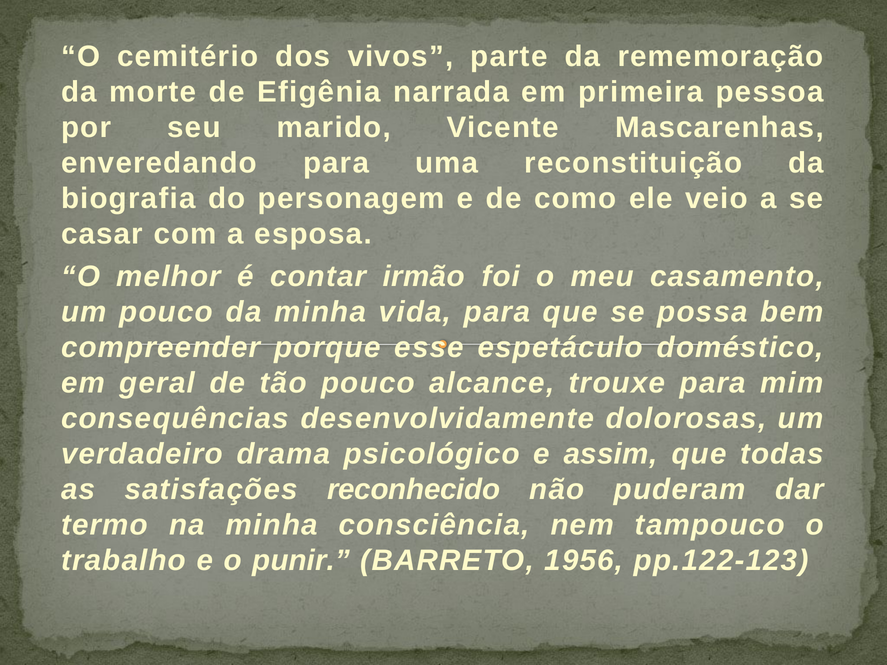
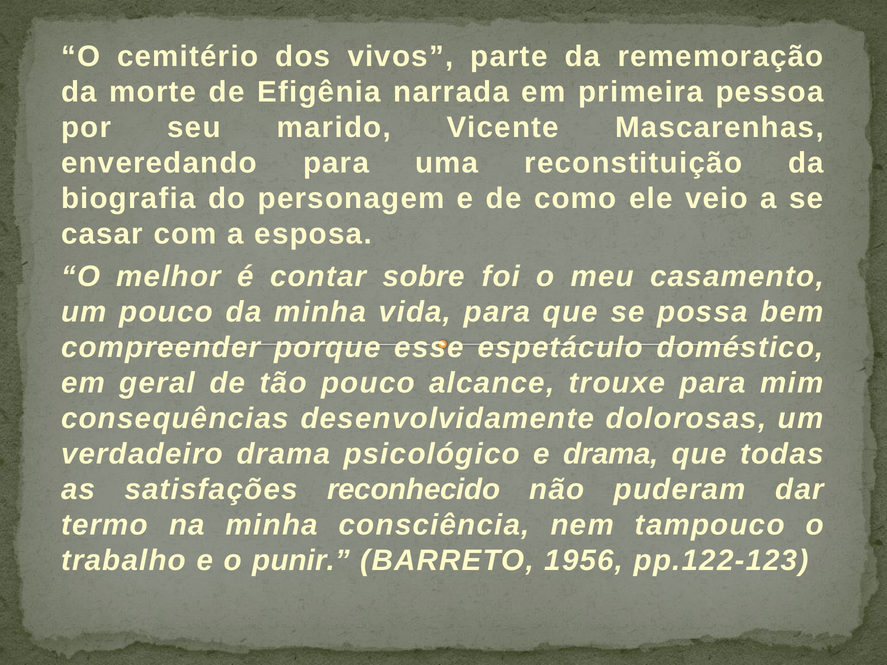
irmão: irmão -> sobre
e assim: assim -> drama
